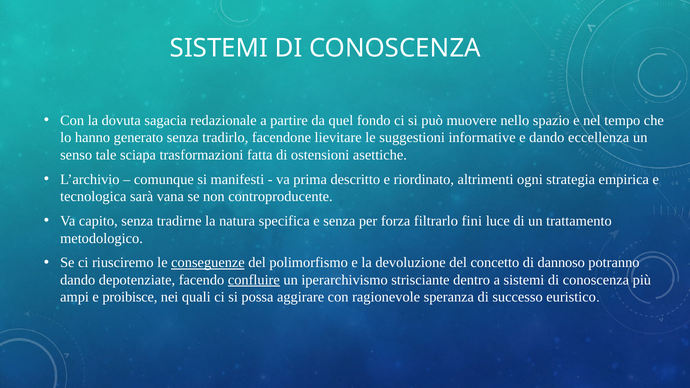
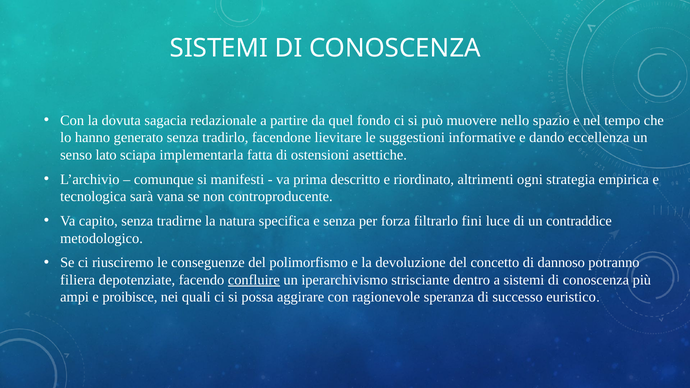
tale: tale -> lato
trasformazioni: trasformazioni -> implementarla
trattamento: trattamento -> contraddice
conseguenze underline: present -> none
dando at (78, 280): dando -> filiera
